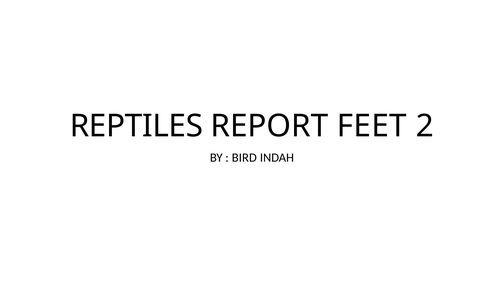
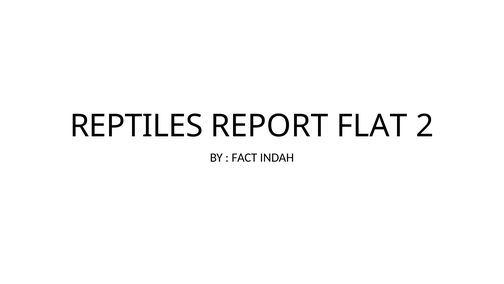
FEET: FEET -> FLAT
BIRD: BIRD -> FACT
